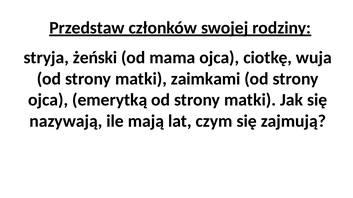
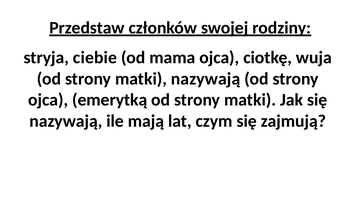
żeński: żeński -> ciebie
matki zaimkami: zaimkami -> nazywają
